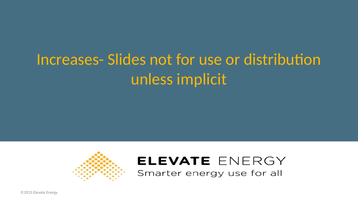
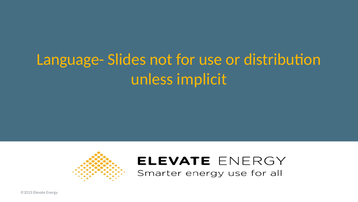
Increases-: Increases- -> Language-
